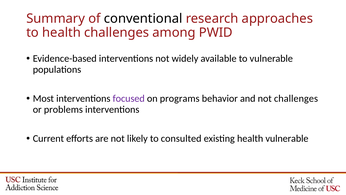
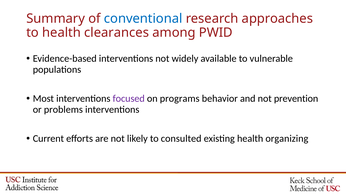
conventional colour: black -> blue
health challenges: challenges -> clearances
not challenges: challenges -> prevention
health vulnerable: vulnerable -> organizing
